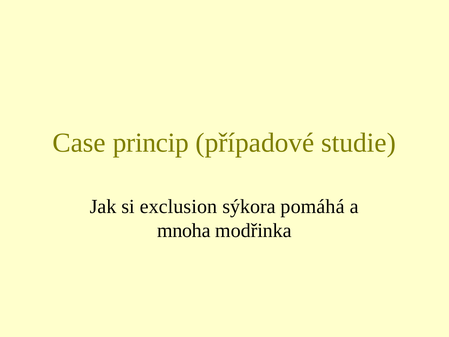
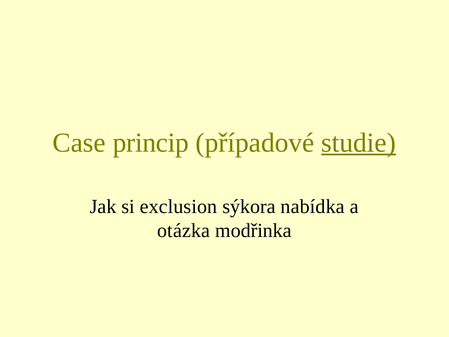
studie underline: none -> present
pomáhá: pomáhá -> nabídka
mnoha: mnoha -> otázka
